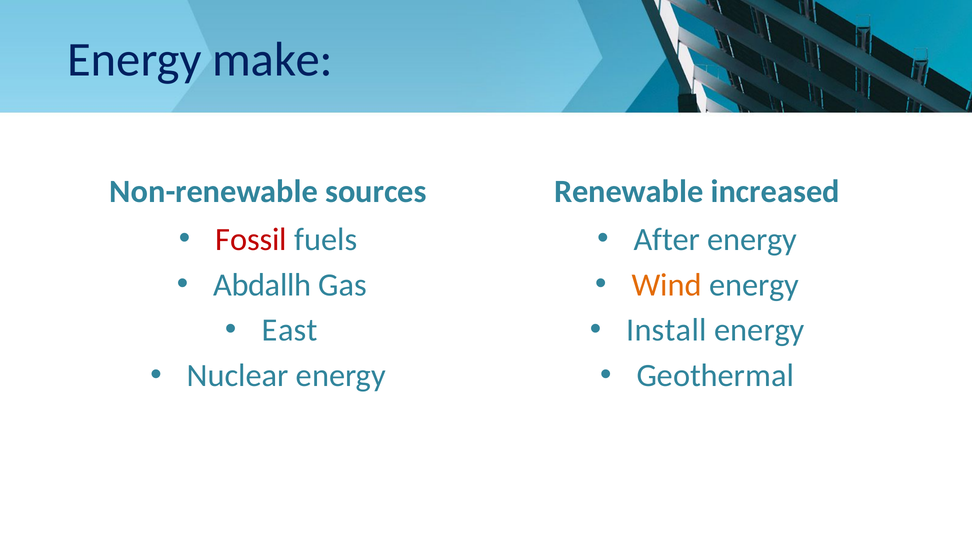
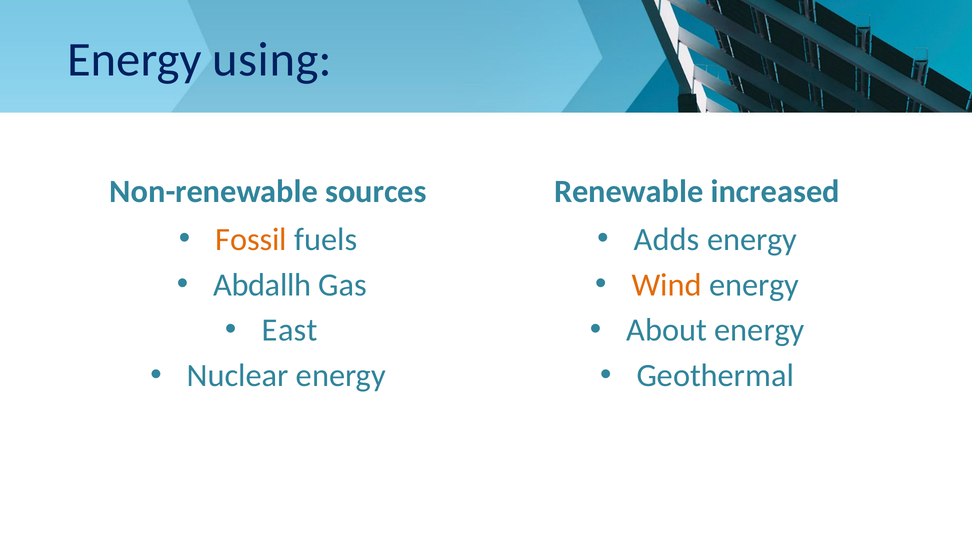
make: make -> using
Fossil colour: red -> orange
After: After -> Adds
Install: Install -> About
